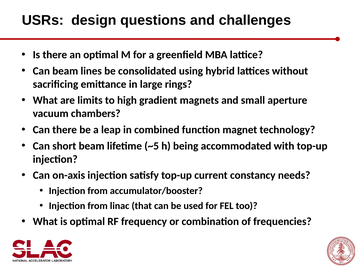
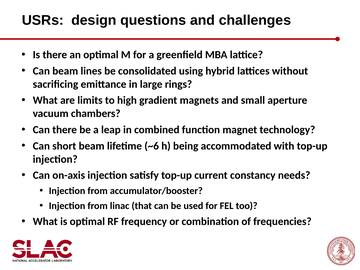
~5: ~5 -> ~6
